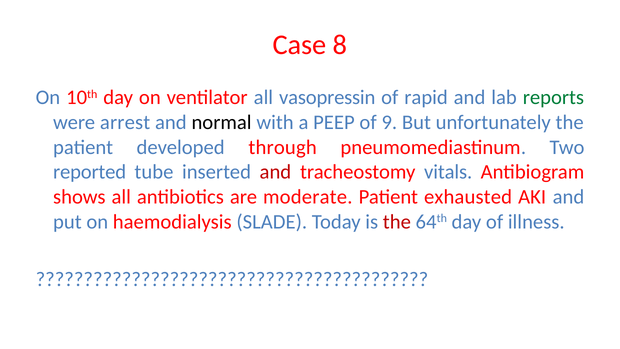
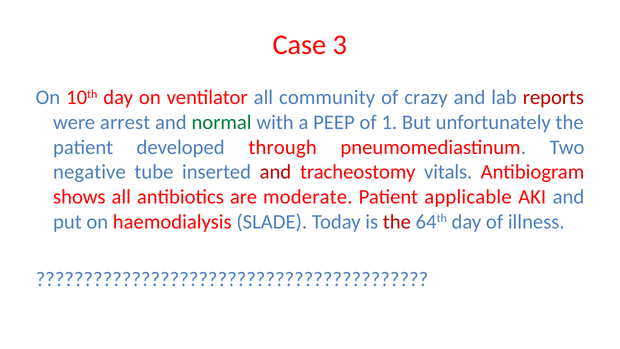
8: 8 -> 3
vasopressin: vasopressin -> community
rapid: rapid -> crazy
reports colour: green -> red
normal colour: black -> green
9: 9 -> 1
reported: reported -> negative
exhausted: exhausted -> applicable
